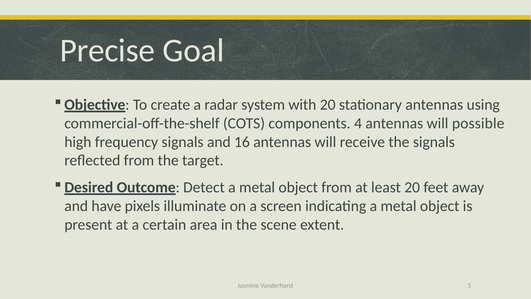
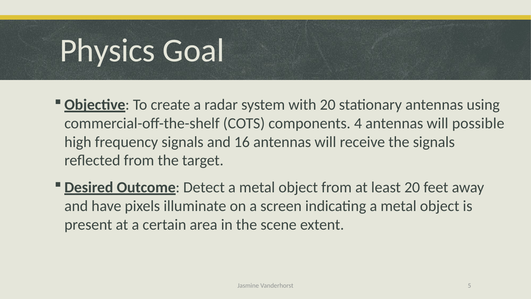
Precise: Precise -> Physics
